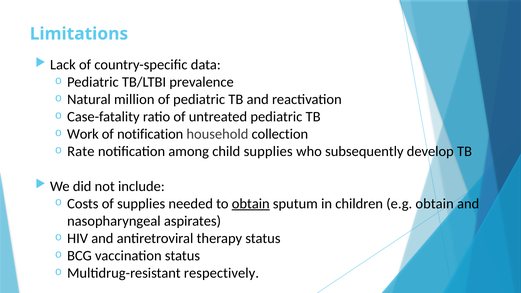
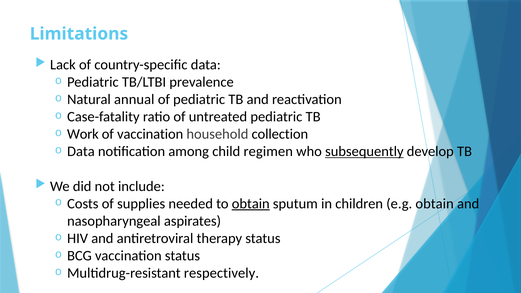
million: million -> annual
of notification: notification -> vaccination
Rate at (81, 152): Rate -> Data
child supplies: supplies -> regimen
subsequently underline: none -> present
